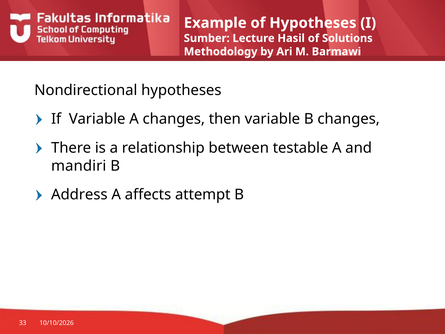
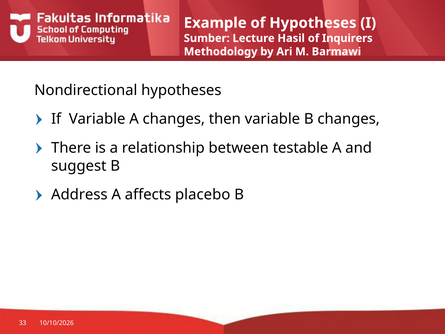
Solutions: Solutions -> Inquirers
mandiri: mandiri -> suggest
attempt: attempt -> placebo
